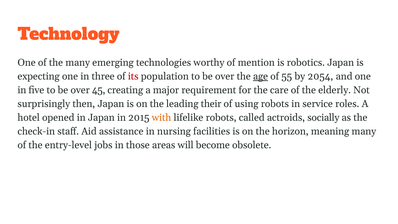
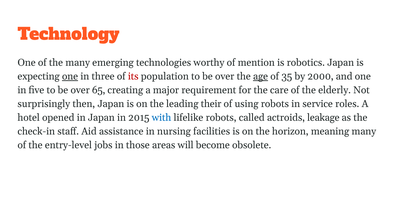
one at (70, 76) underline: none -> present
55: 55 -> 35
2054: 2054 -> 2000
45: 45 -> 65
with colour: orange -> blue
socially: socially -> leakage
